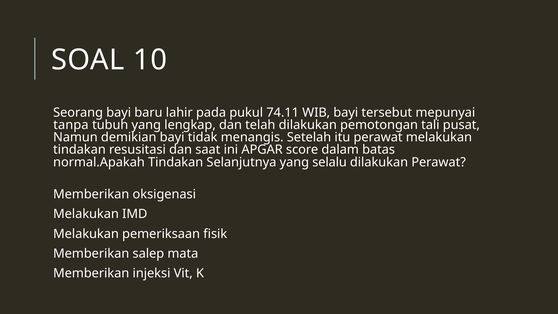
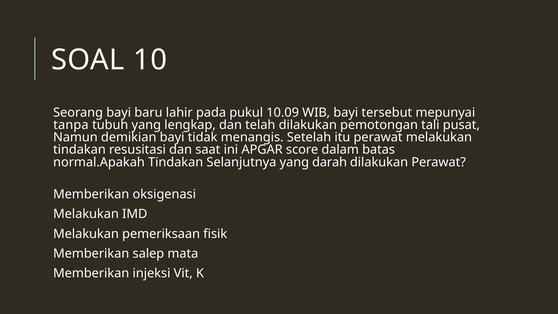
74.11: 74.11 -> 10.09
selalu: selalu -> darah
